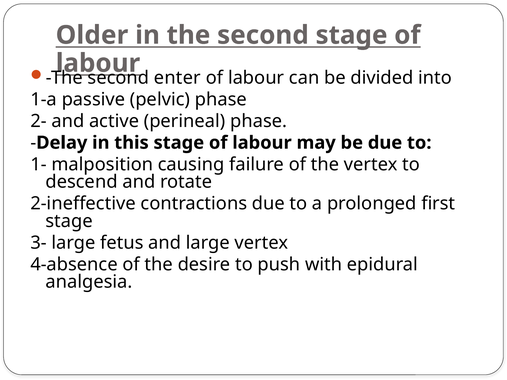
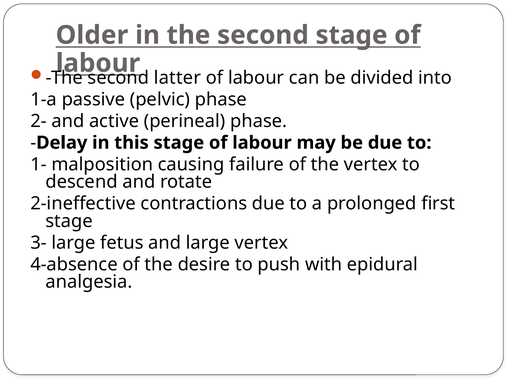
enter: enter -> latter
